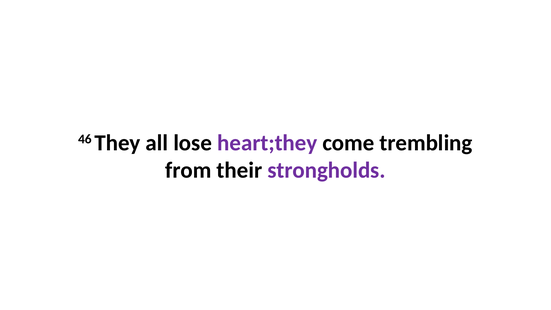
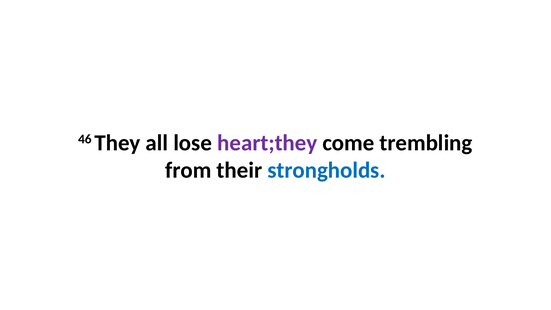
strongholds colour: purple -> blue
